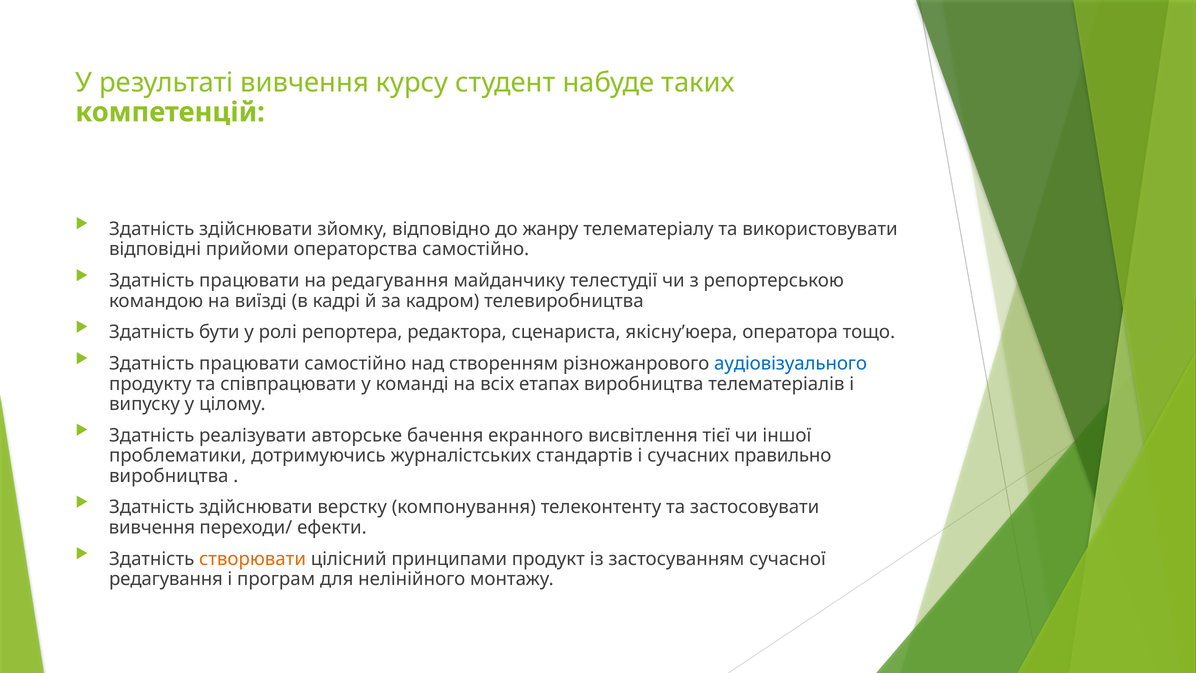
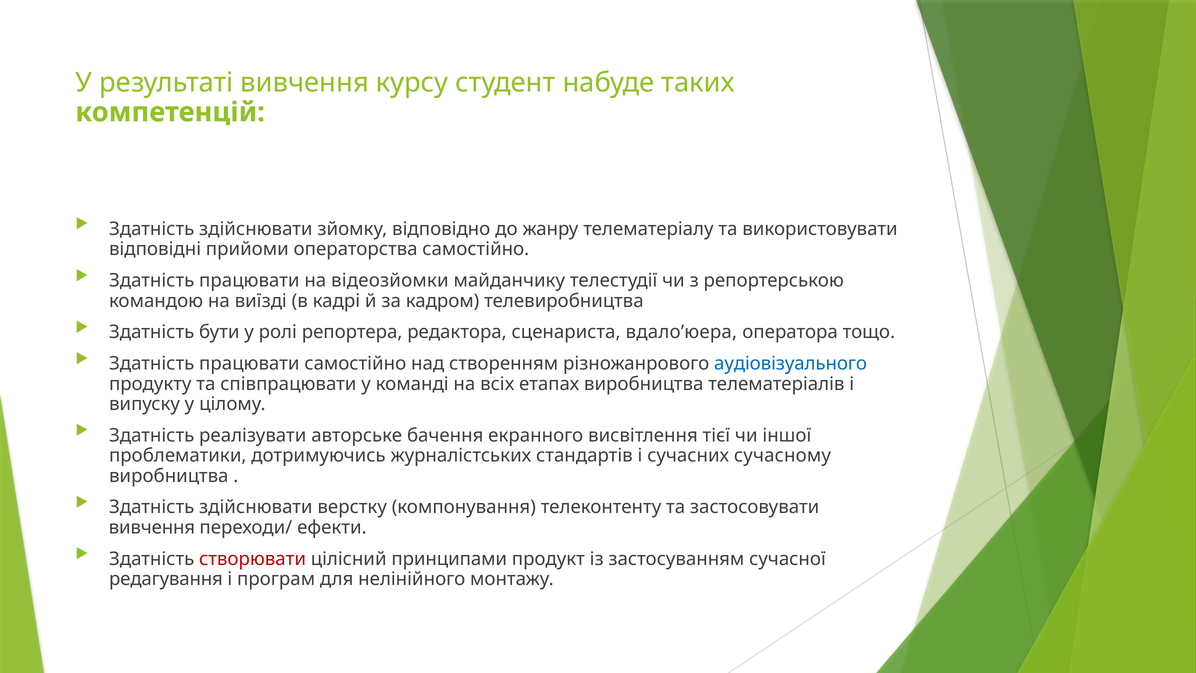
на редагування: редагування -> відеозйомки
якісну’юера: якісну’юера -> вдало’юера
правильно: правильно -> сучасному
створювати colour: orange -> red
